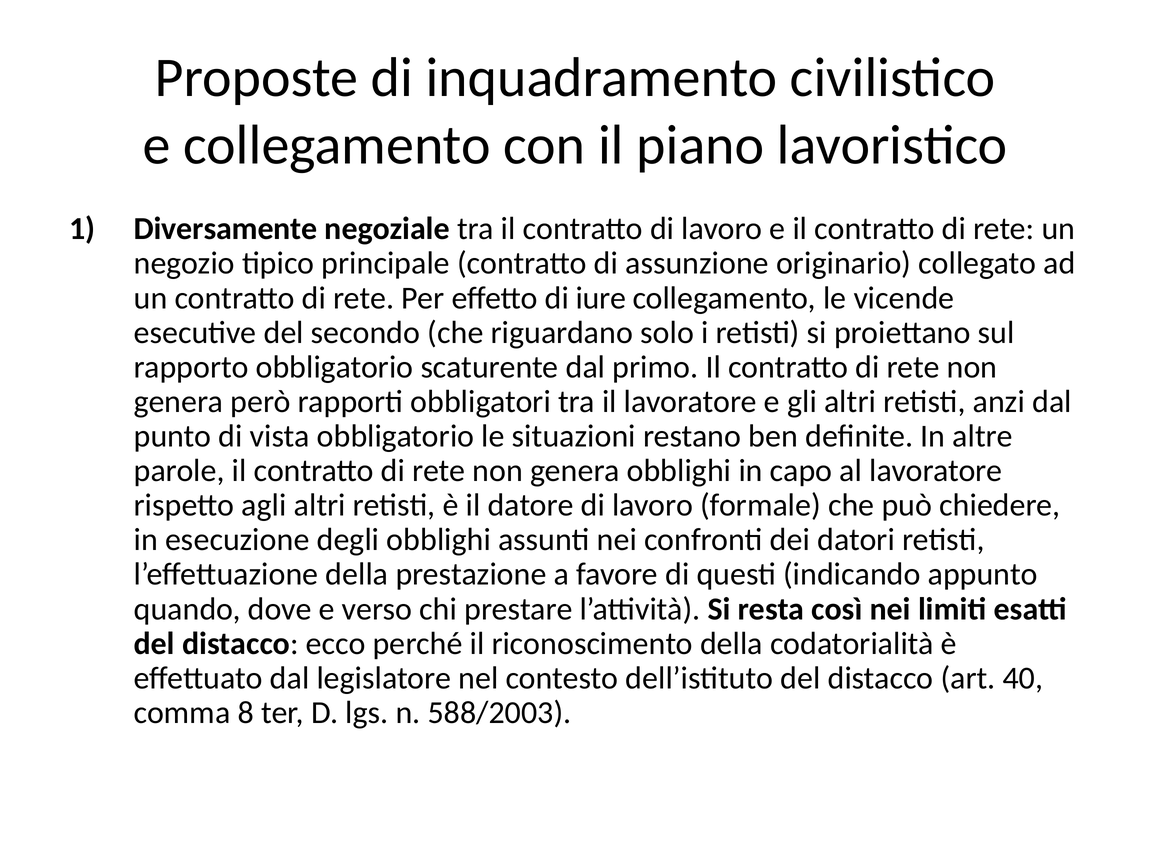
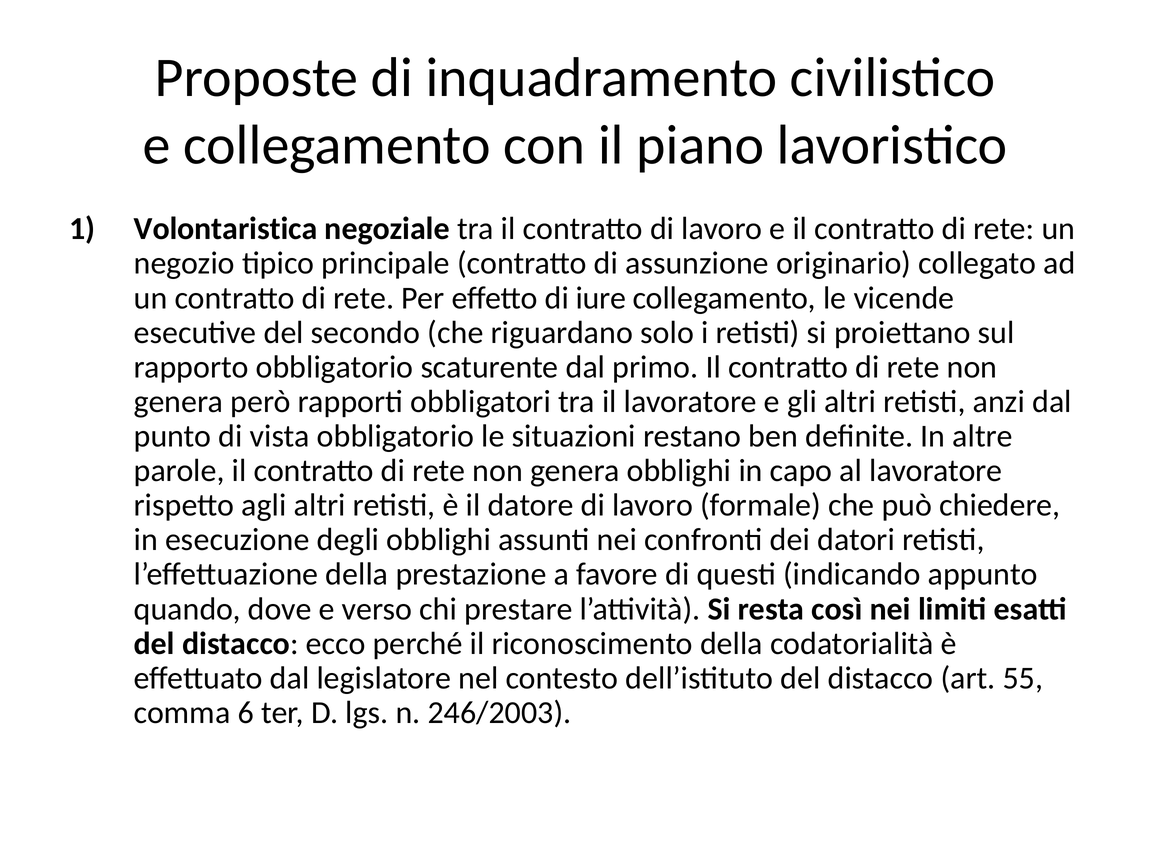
Diversamente: Diversamente -> Volontaristica
40: 40 -> 55
8: 8 -> 6
588/2003: 588/2003 -> 246/2003
